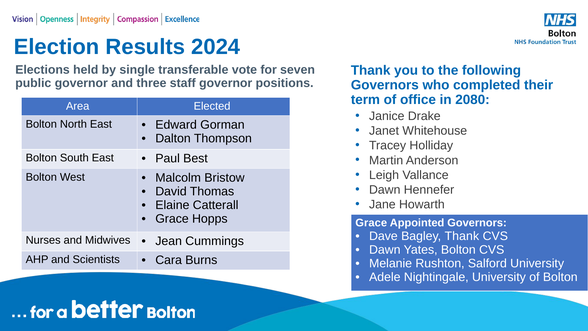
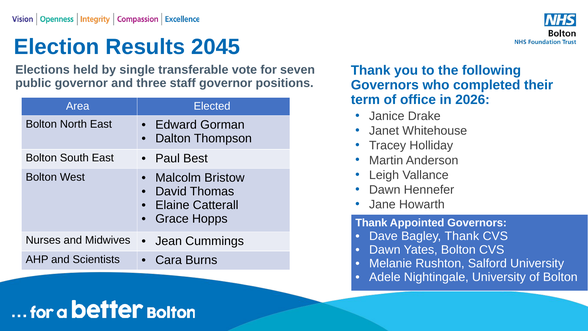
2024: 2024 -> 2045
2080: 2080 -> 2026
Grace at (371, 223): Grace -> Thank
